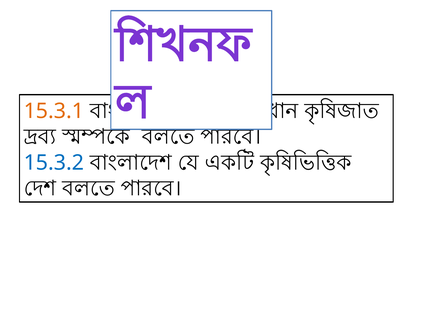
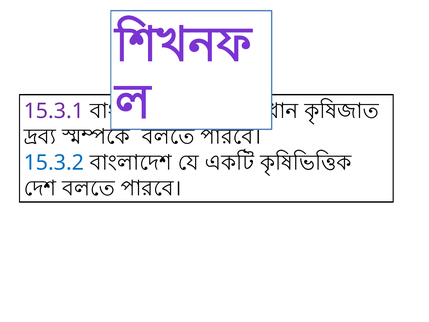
15.3.1 colour: orange -> purple
